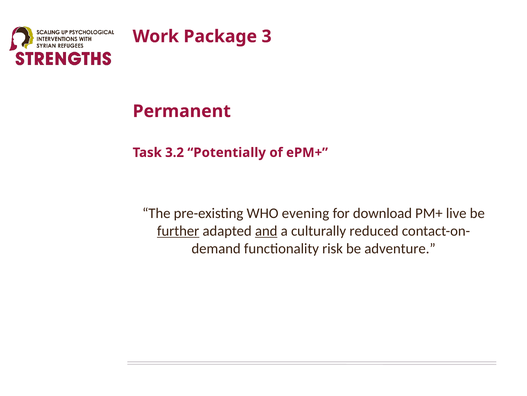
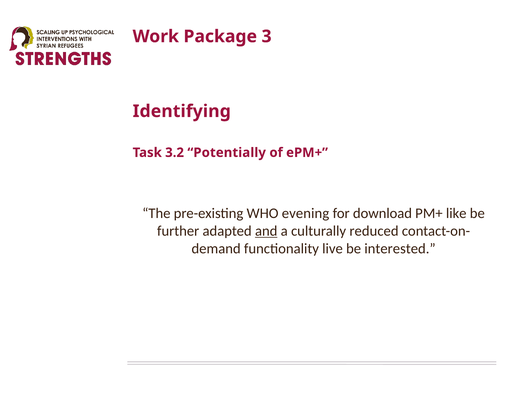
Permanent: Permanent -> Identifying
live: live -> like
further underline: present -> none
risk: risk -> live
adventure: adventure -> interested
